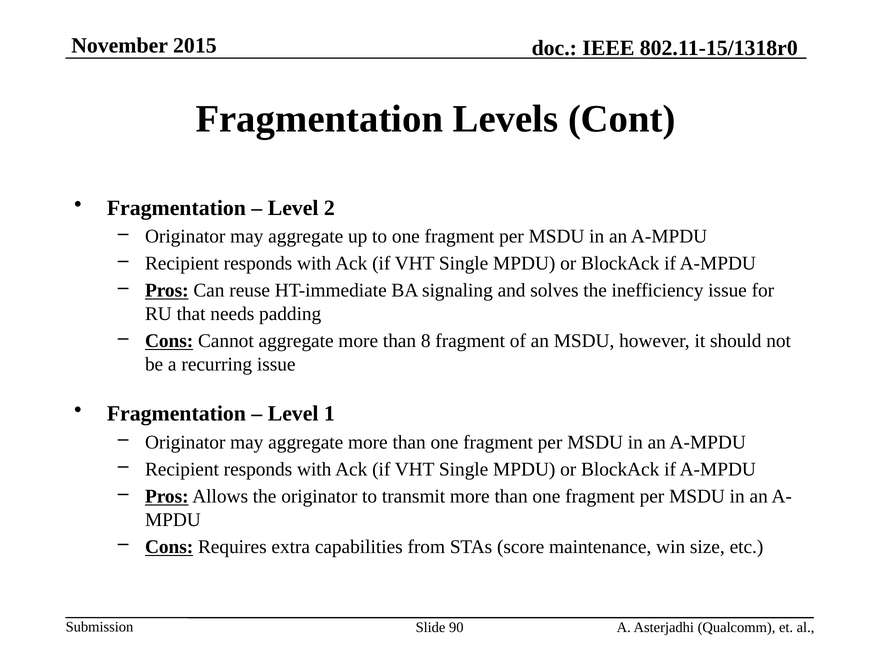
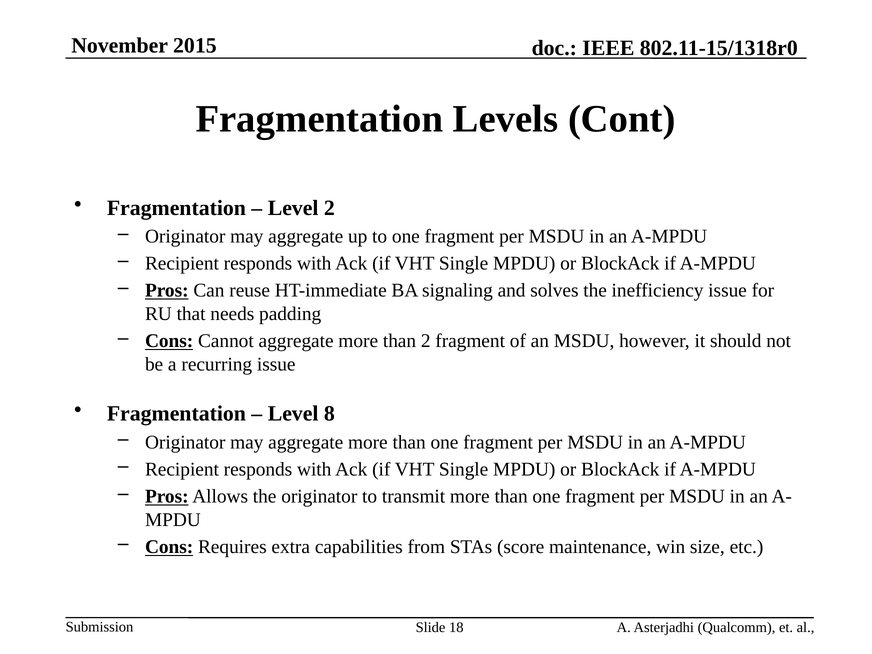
than 8: 8 -> 2
1: 1 -> 8
90: 90 -> 18
